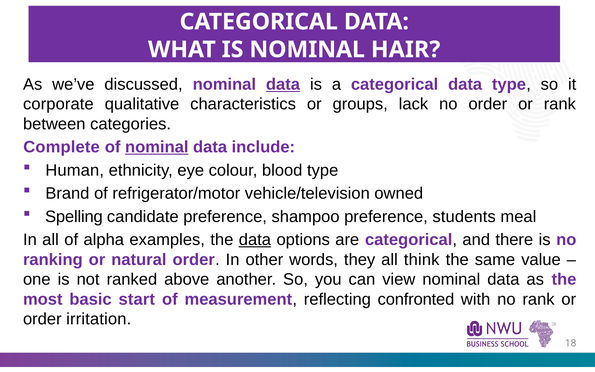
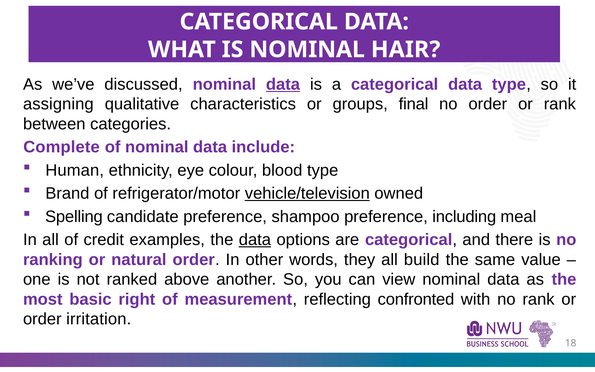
corporate: corporate -> assigning
lack: lack -> final
nominal at (157, 147) underline: present -> none
vehicle/television underline: none -> present
students: students -> including
alpha: alpha -> credit
think: think -> build
start: start -> right
